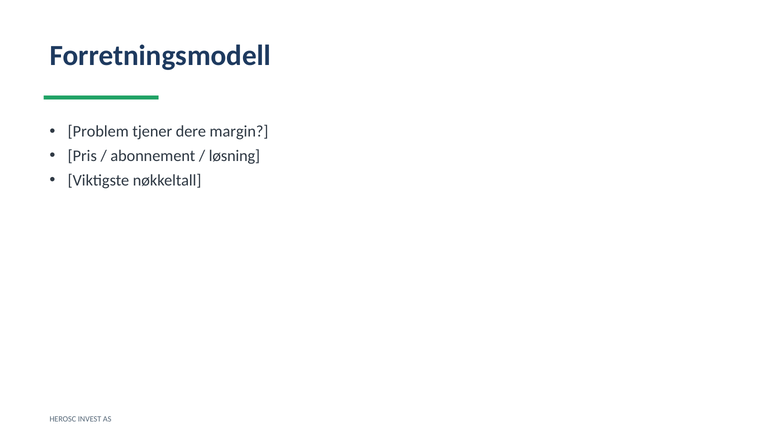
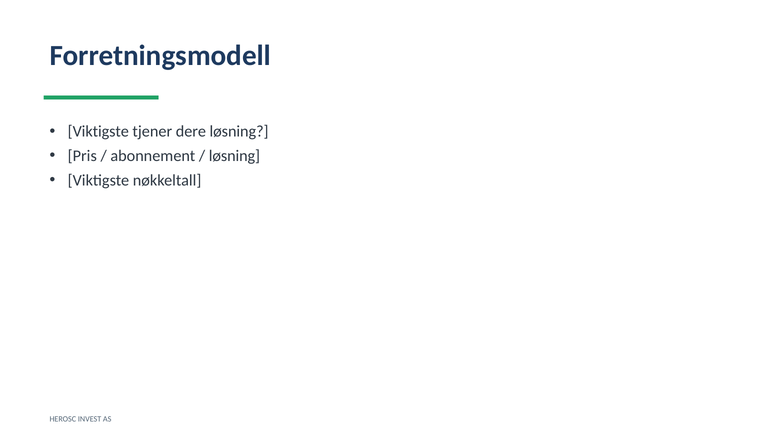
Problem at (98, 132): Problem -> Viktigste
dere margin: margin -> løsning
